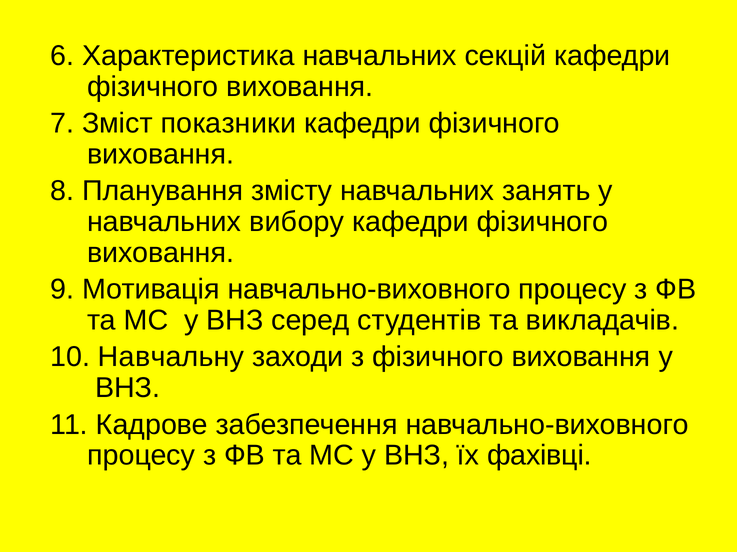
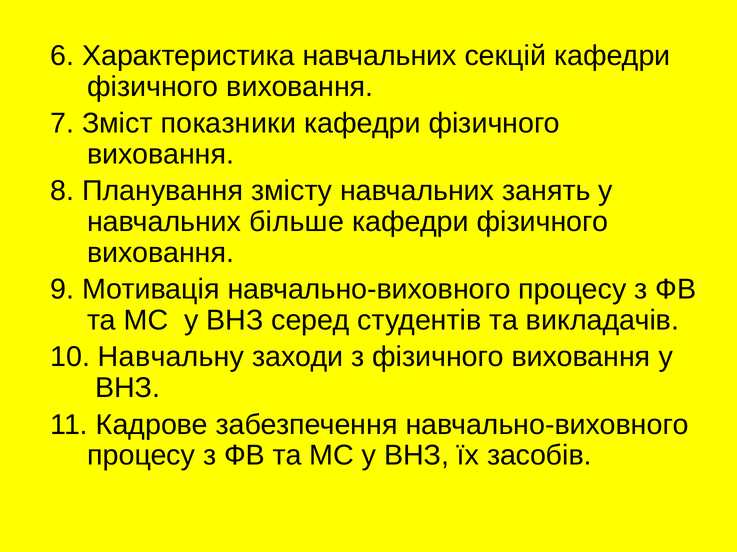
вибору: вибору -> більше
фахівці: фахівці -> засобів
